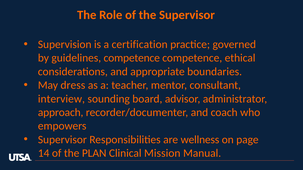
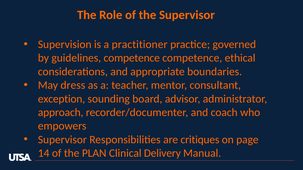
certification: certification -> practitioner
interview: interview -> exception
wellness: wellness -> critiques
Mission: Mission -> Delivery
